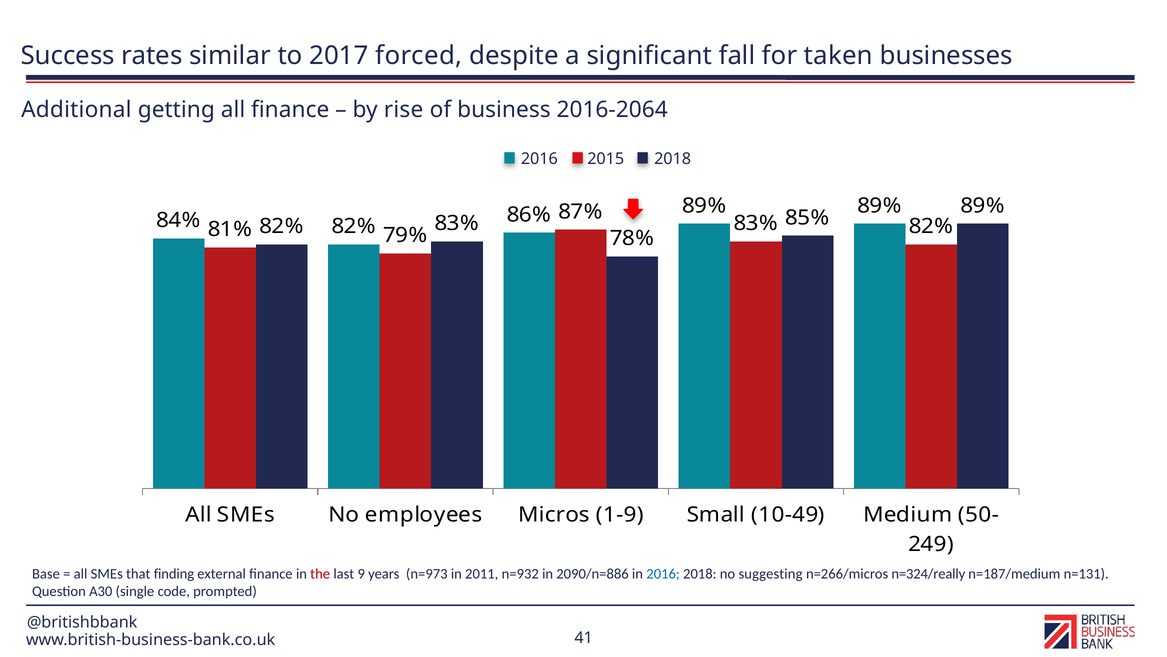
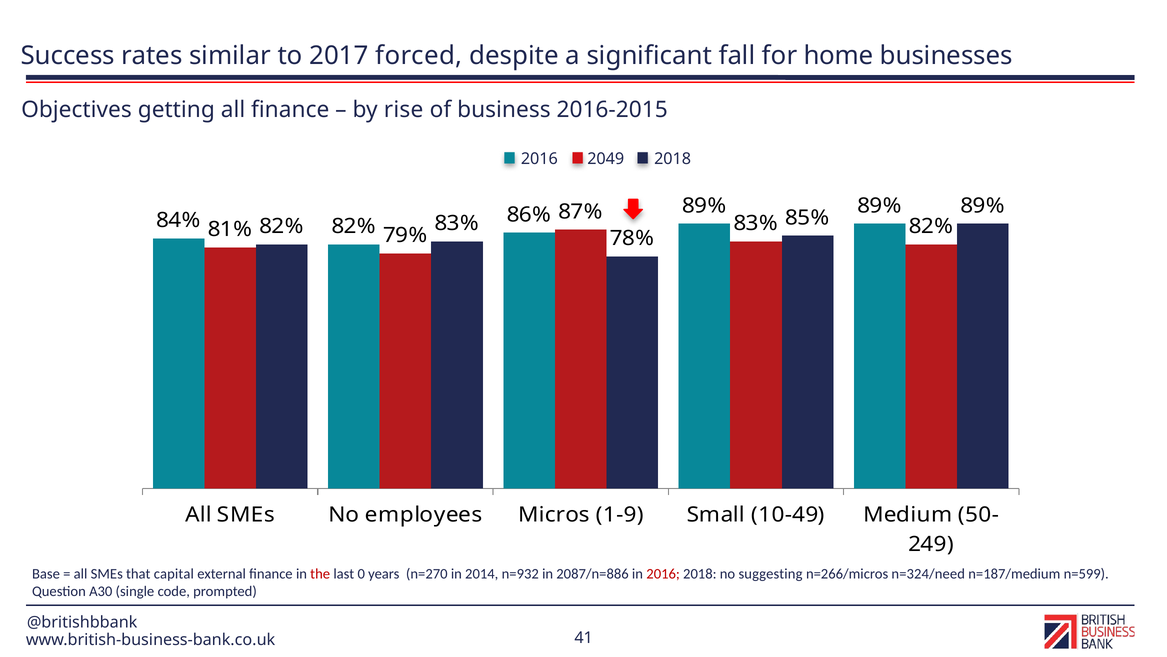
taken: taken -> home
Additional: Additional -> Objectives
2016-2064: 2016-2064 -> 2016-2015
2015: 2015 -> 2049
finding: finding -> capital
9: 9 -> 0
n=973: n=973 -> n=270
2011: 2011 -> 2014
2090/n=886: 2090/n=886 -> 2087/n=886
2016 at (663, 573) colour: blue -> red
n=324/really: n=324/really -> n=324/need
n=131: n=131 -> n=599
